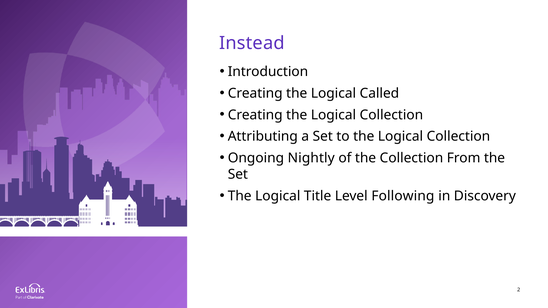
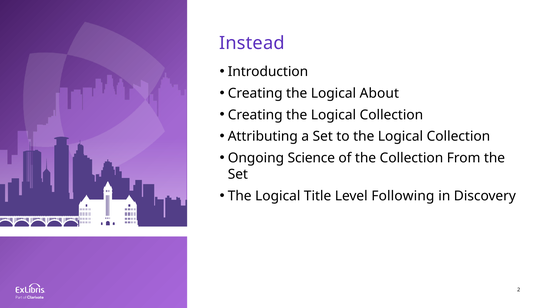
Called: Called -> About
Nightly: Nightly -> Science
